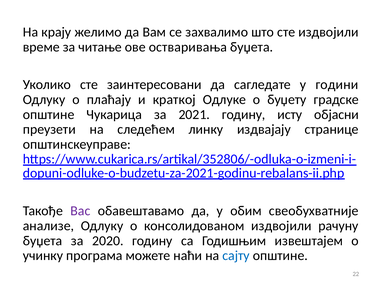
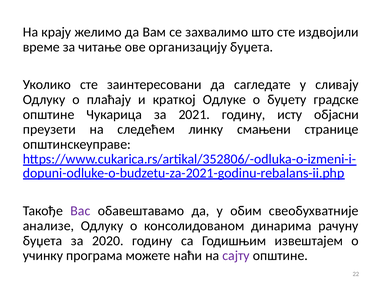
остваривања: остваривања -> организацију
години: години -> сливају
издвајају: издвајају -> смањени
консолидованом издвојили: издвојили -> динарима
сајту colour: blue -> purple
